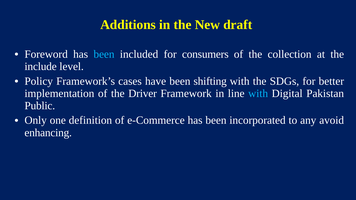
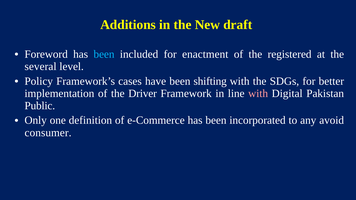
consumers: consumers -> enactment
collection: collection -> registered
include: include -> several
with at (258, 94) colour: light blue -> pink
enhancing: enhancing -> consumer
